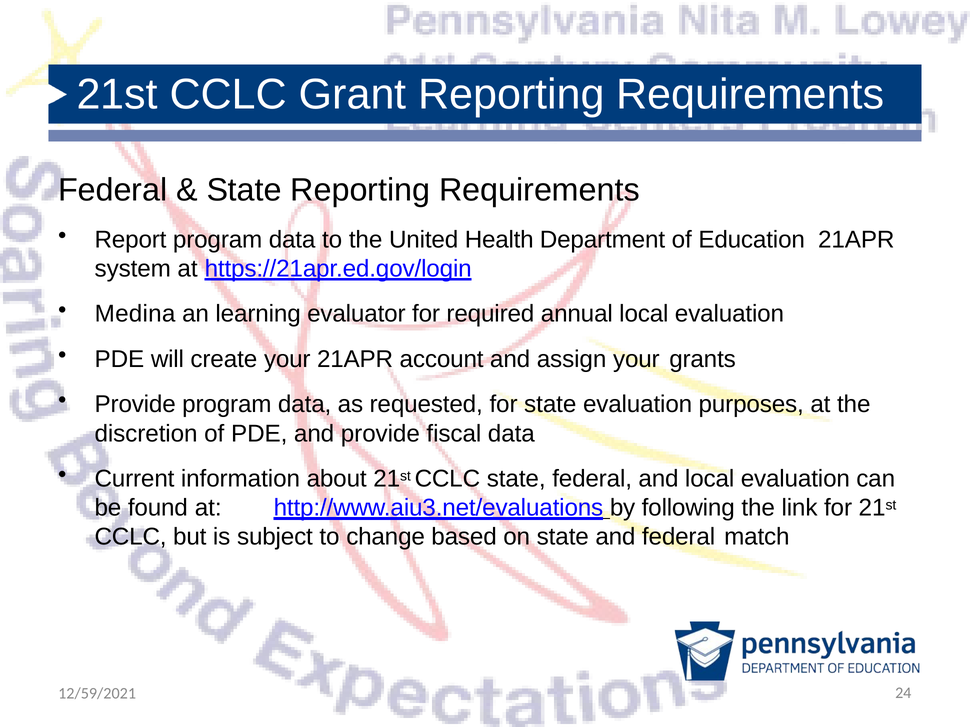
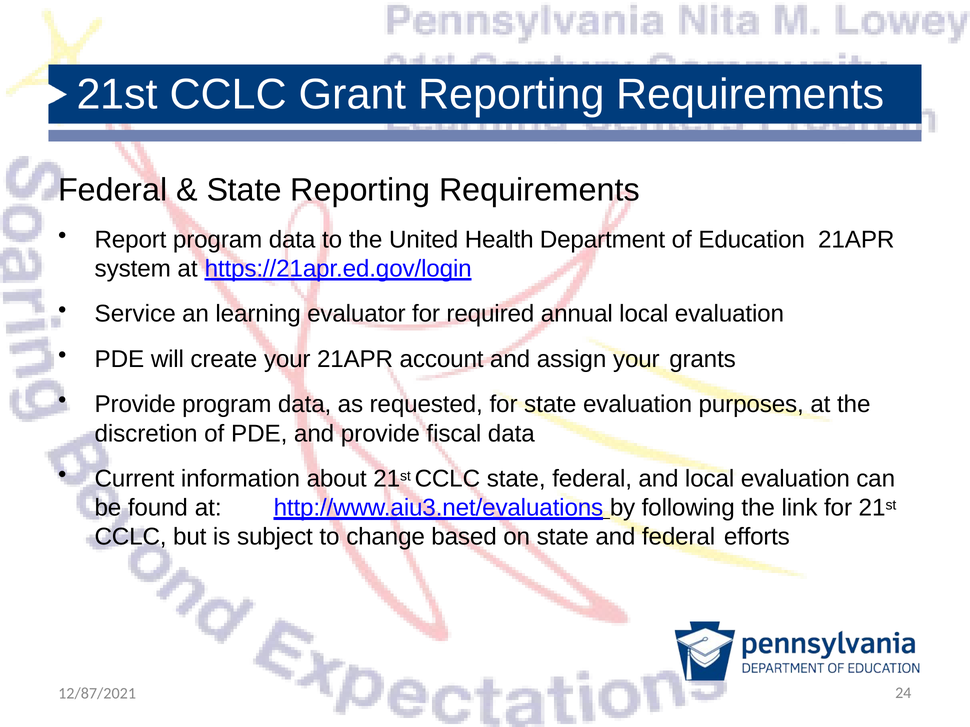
Medina: Medina -> Service
match: match -> efforts
12/59/2021: 12/59/2021 -> 12/87/2021
